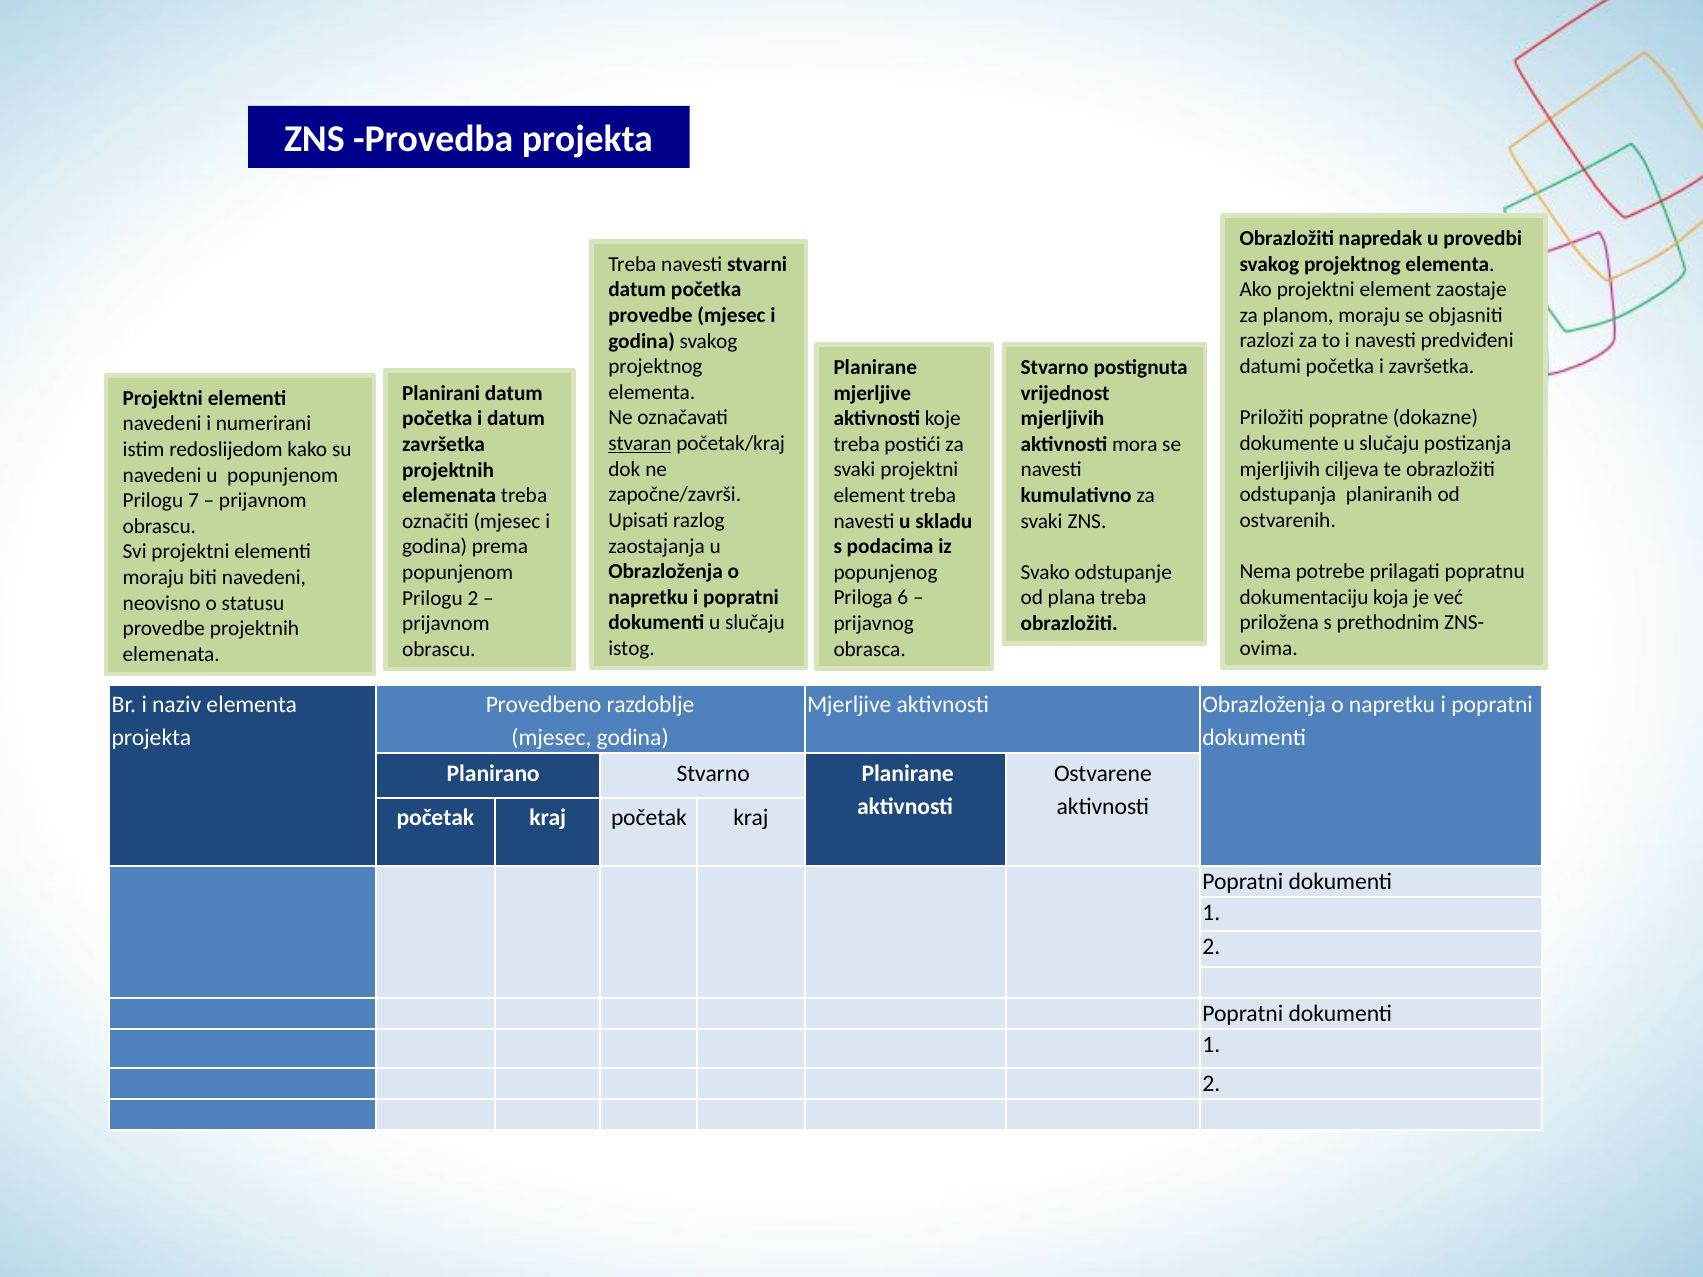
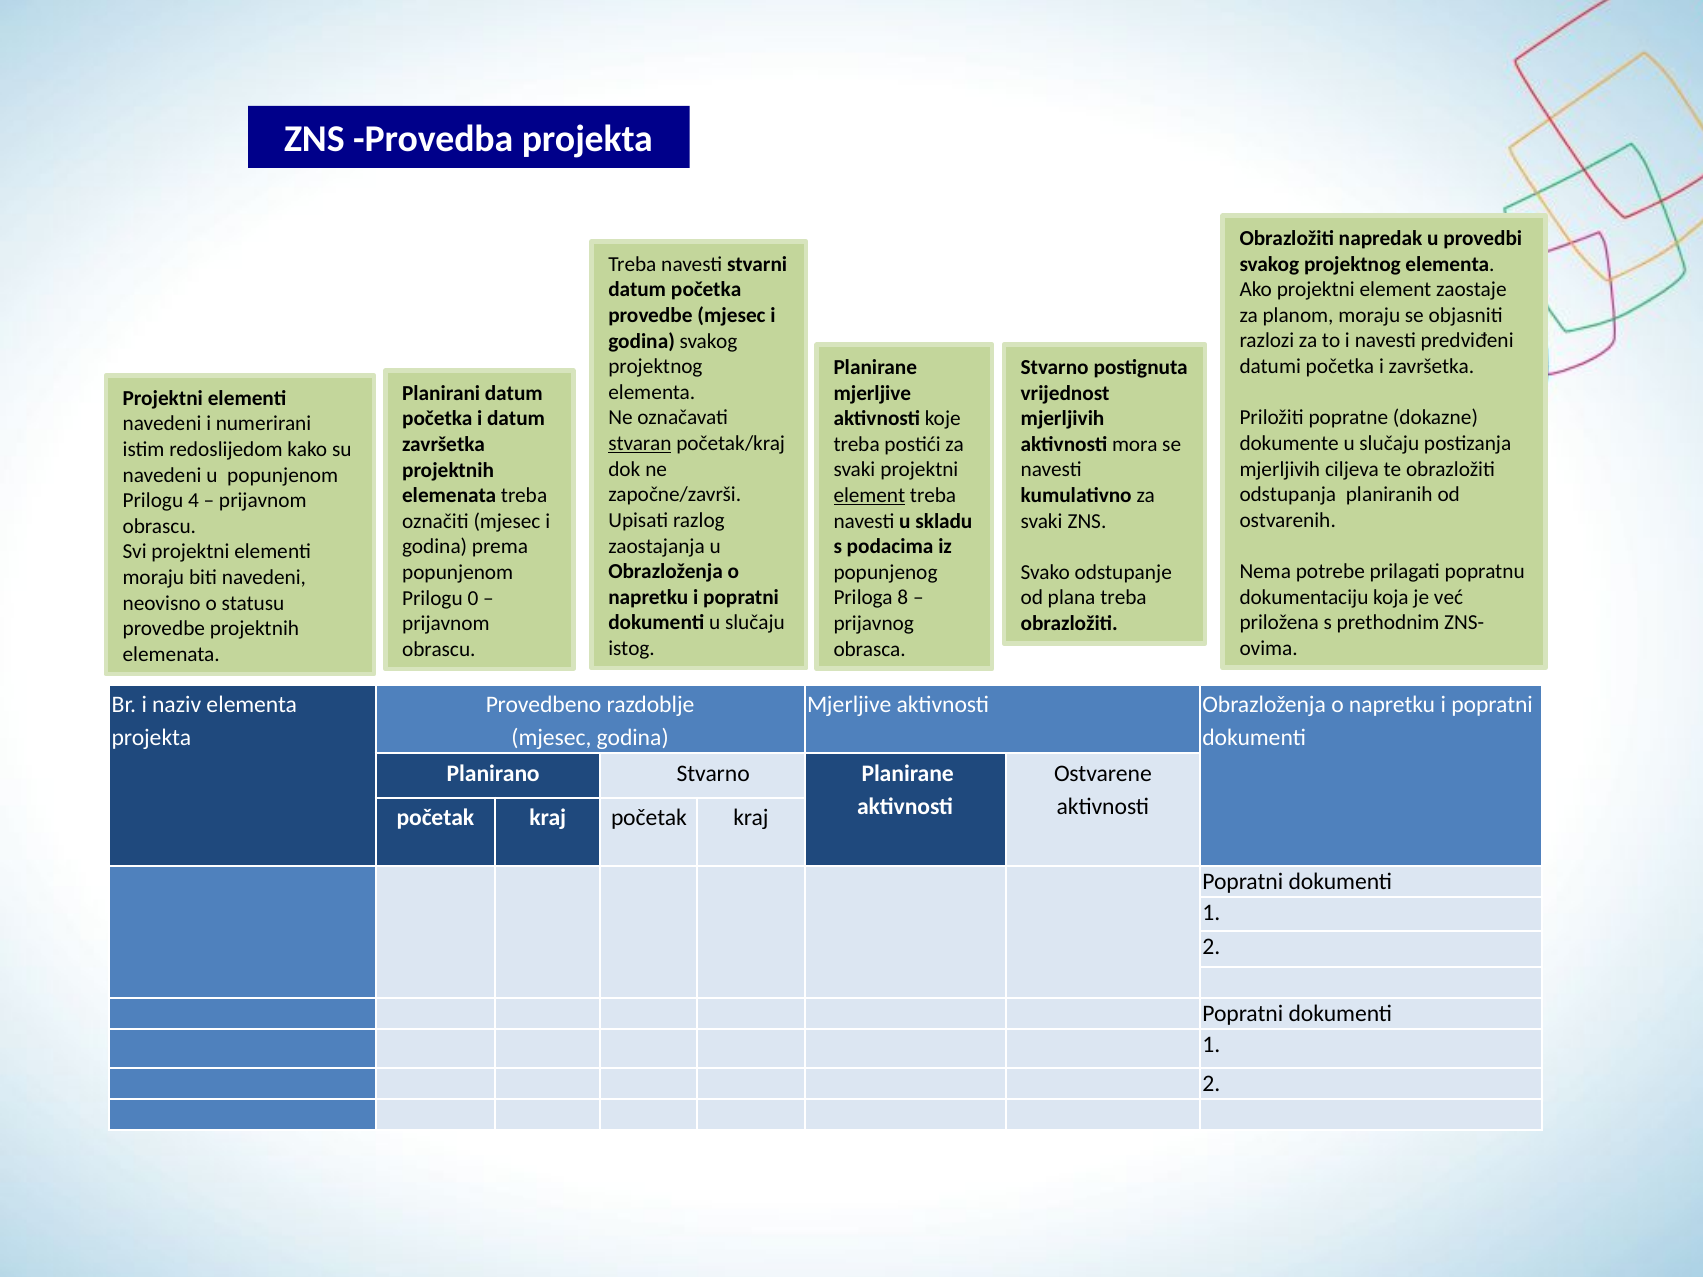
element at (869, 496) underline: none -> present
7: 7 -> 4
6: 6 -> 8
Prilogu 2: 2 -> 0
